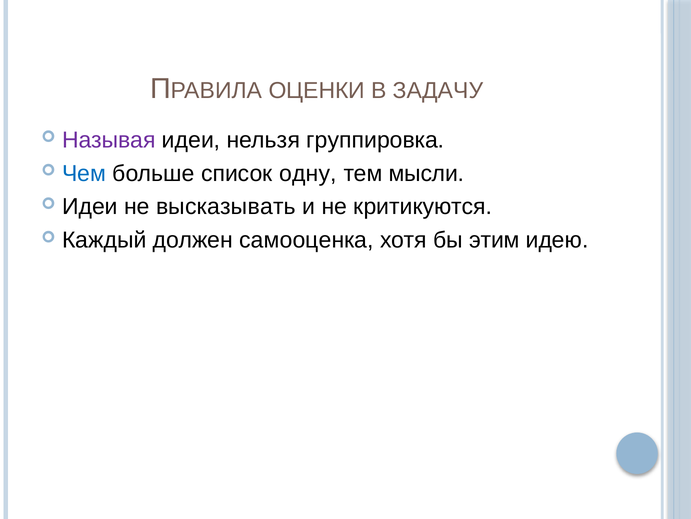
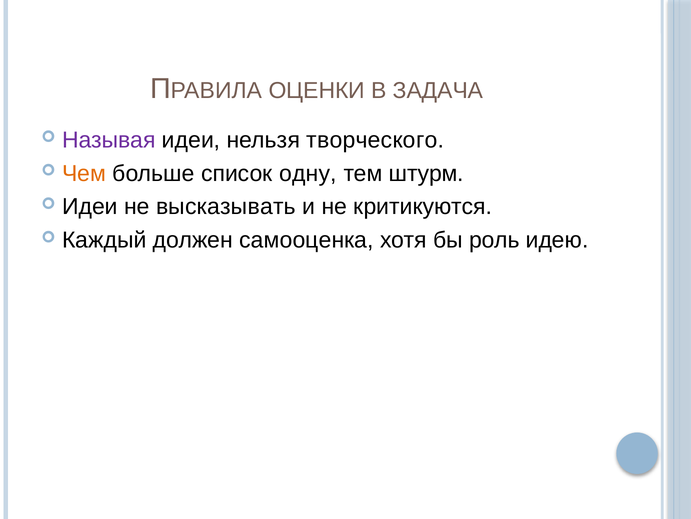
ЗАДАЧУ: ЗАДАЧУ -> ЗАДАЧА
группировка: группировка -> творческого
Чем colour: blue -> orange
мысли: мысли -> штурм
этим: этим -> роль
